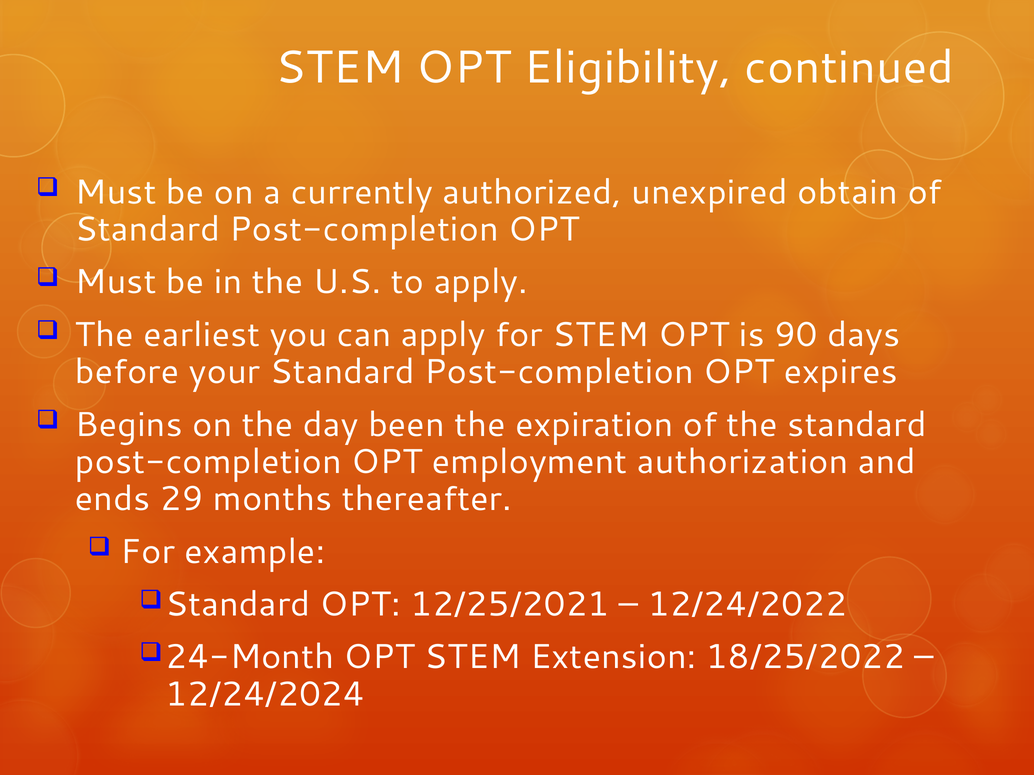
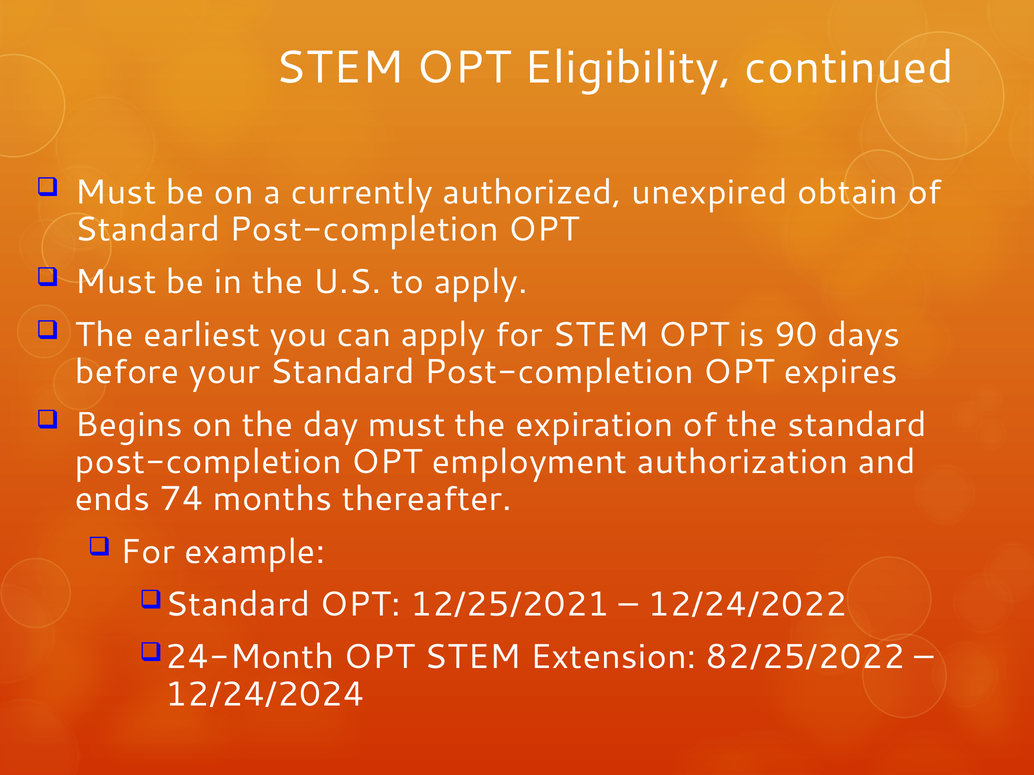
day been: been -> must
29: 29 -> 74
18/25/2022: 18/25/2022 -> 82/25/2022
